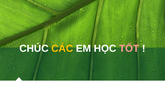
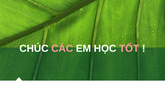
CÁC colour: yellow -> pink
